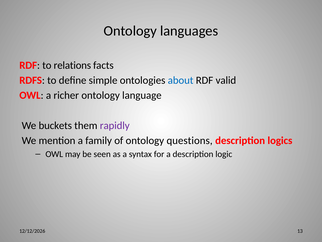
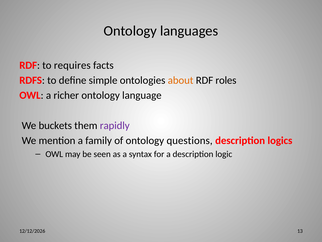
relations: relations -> requires
about colour: blue -> orange
valid: valid -> roles
